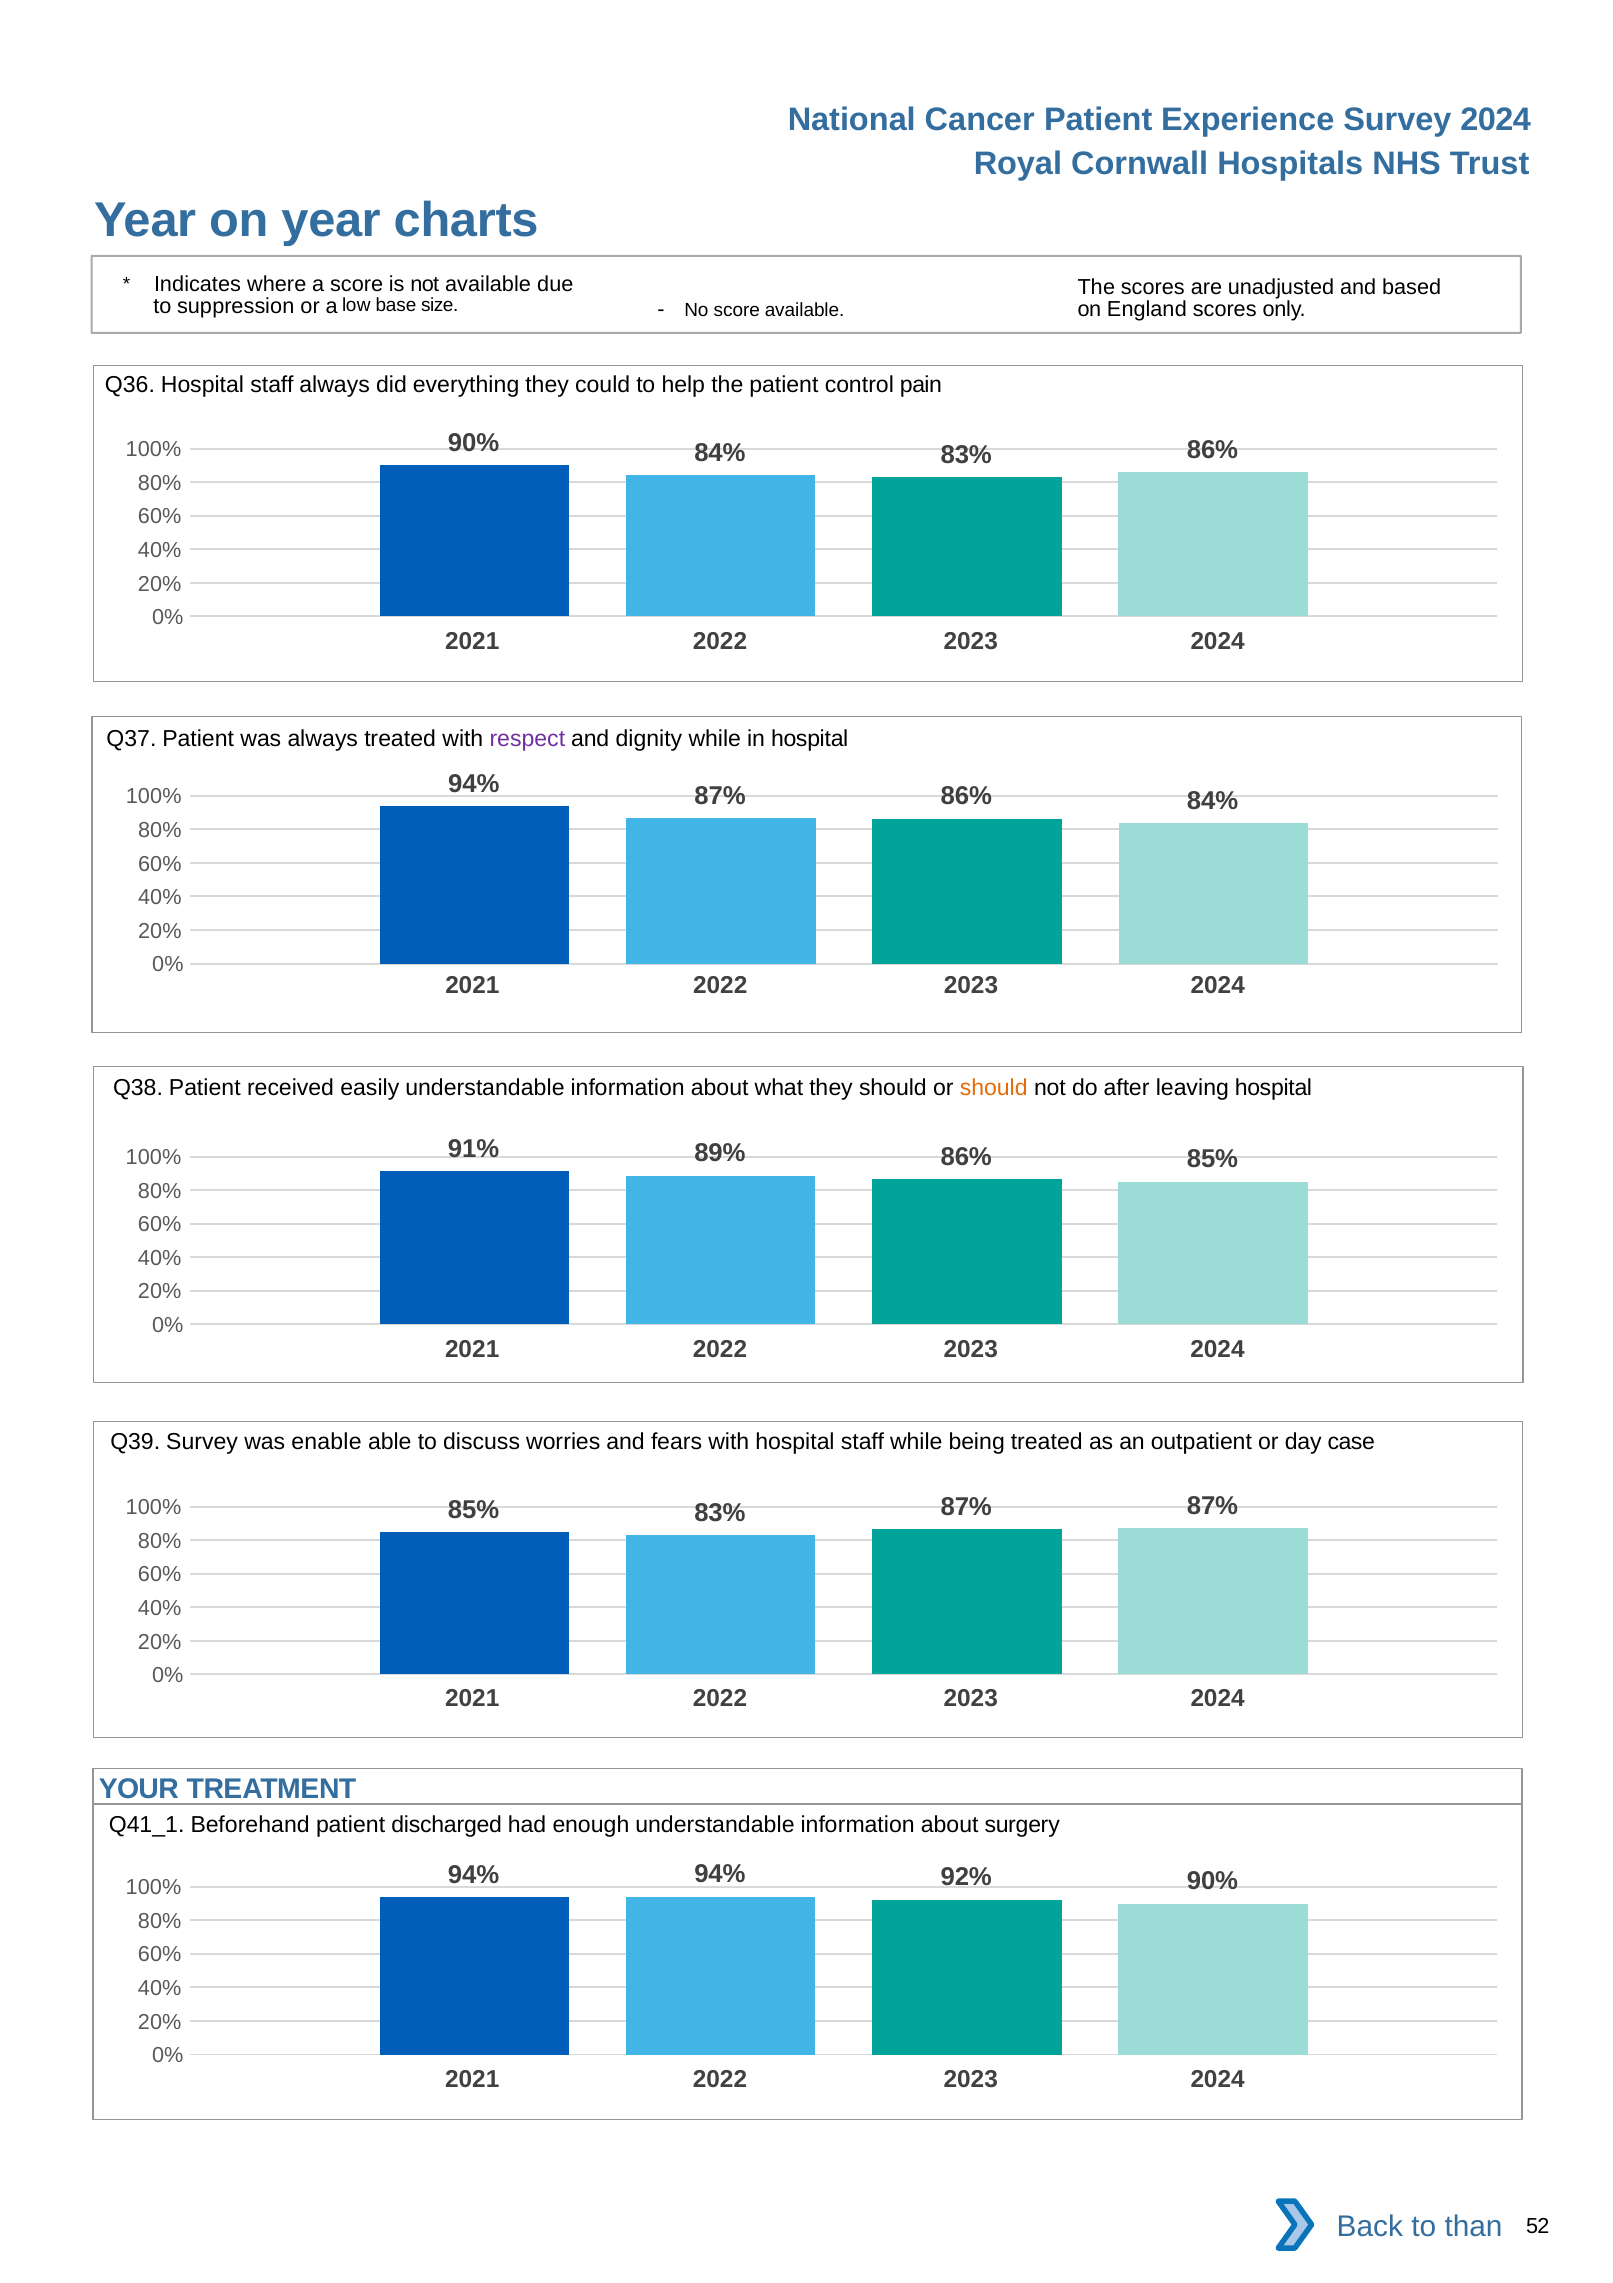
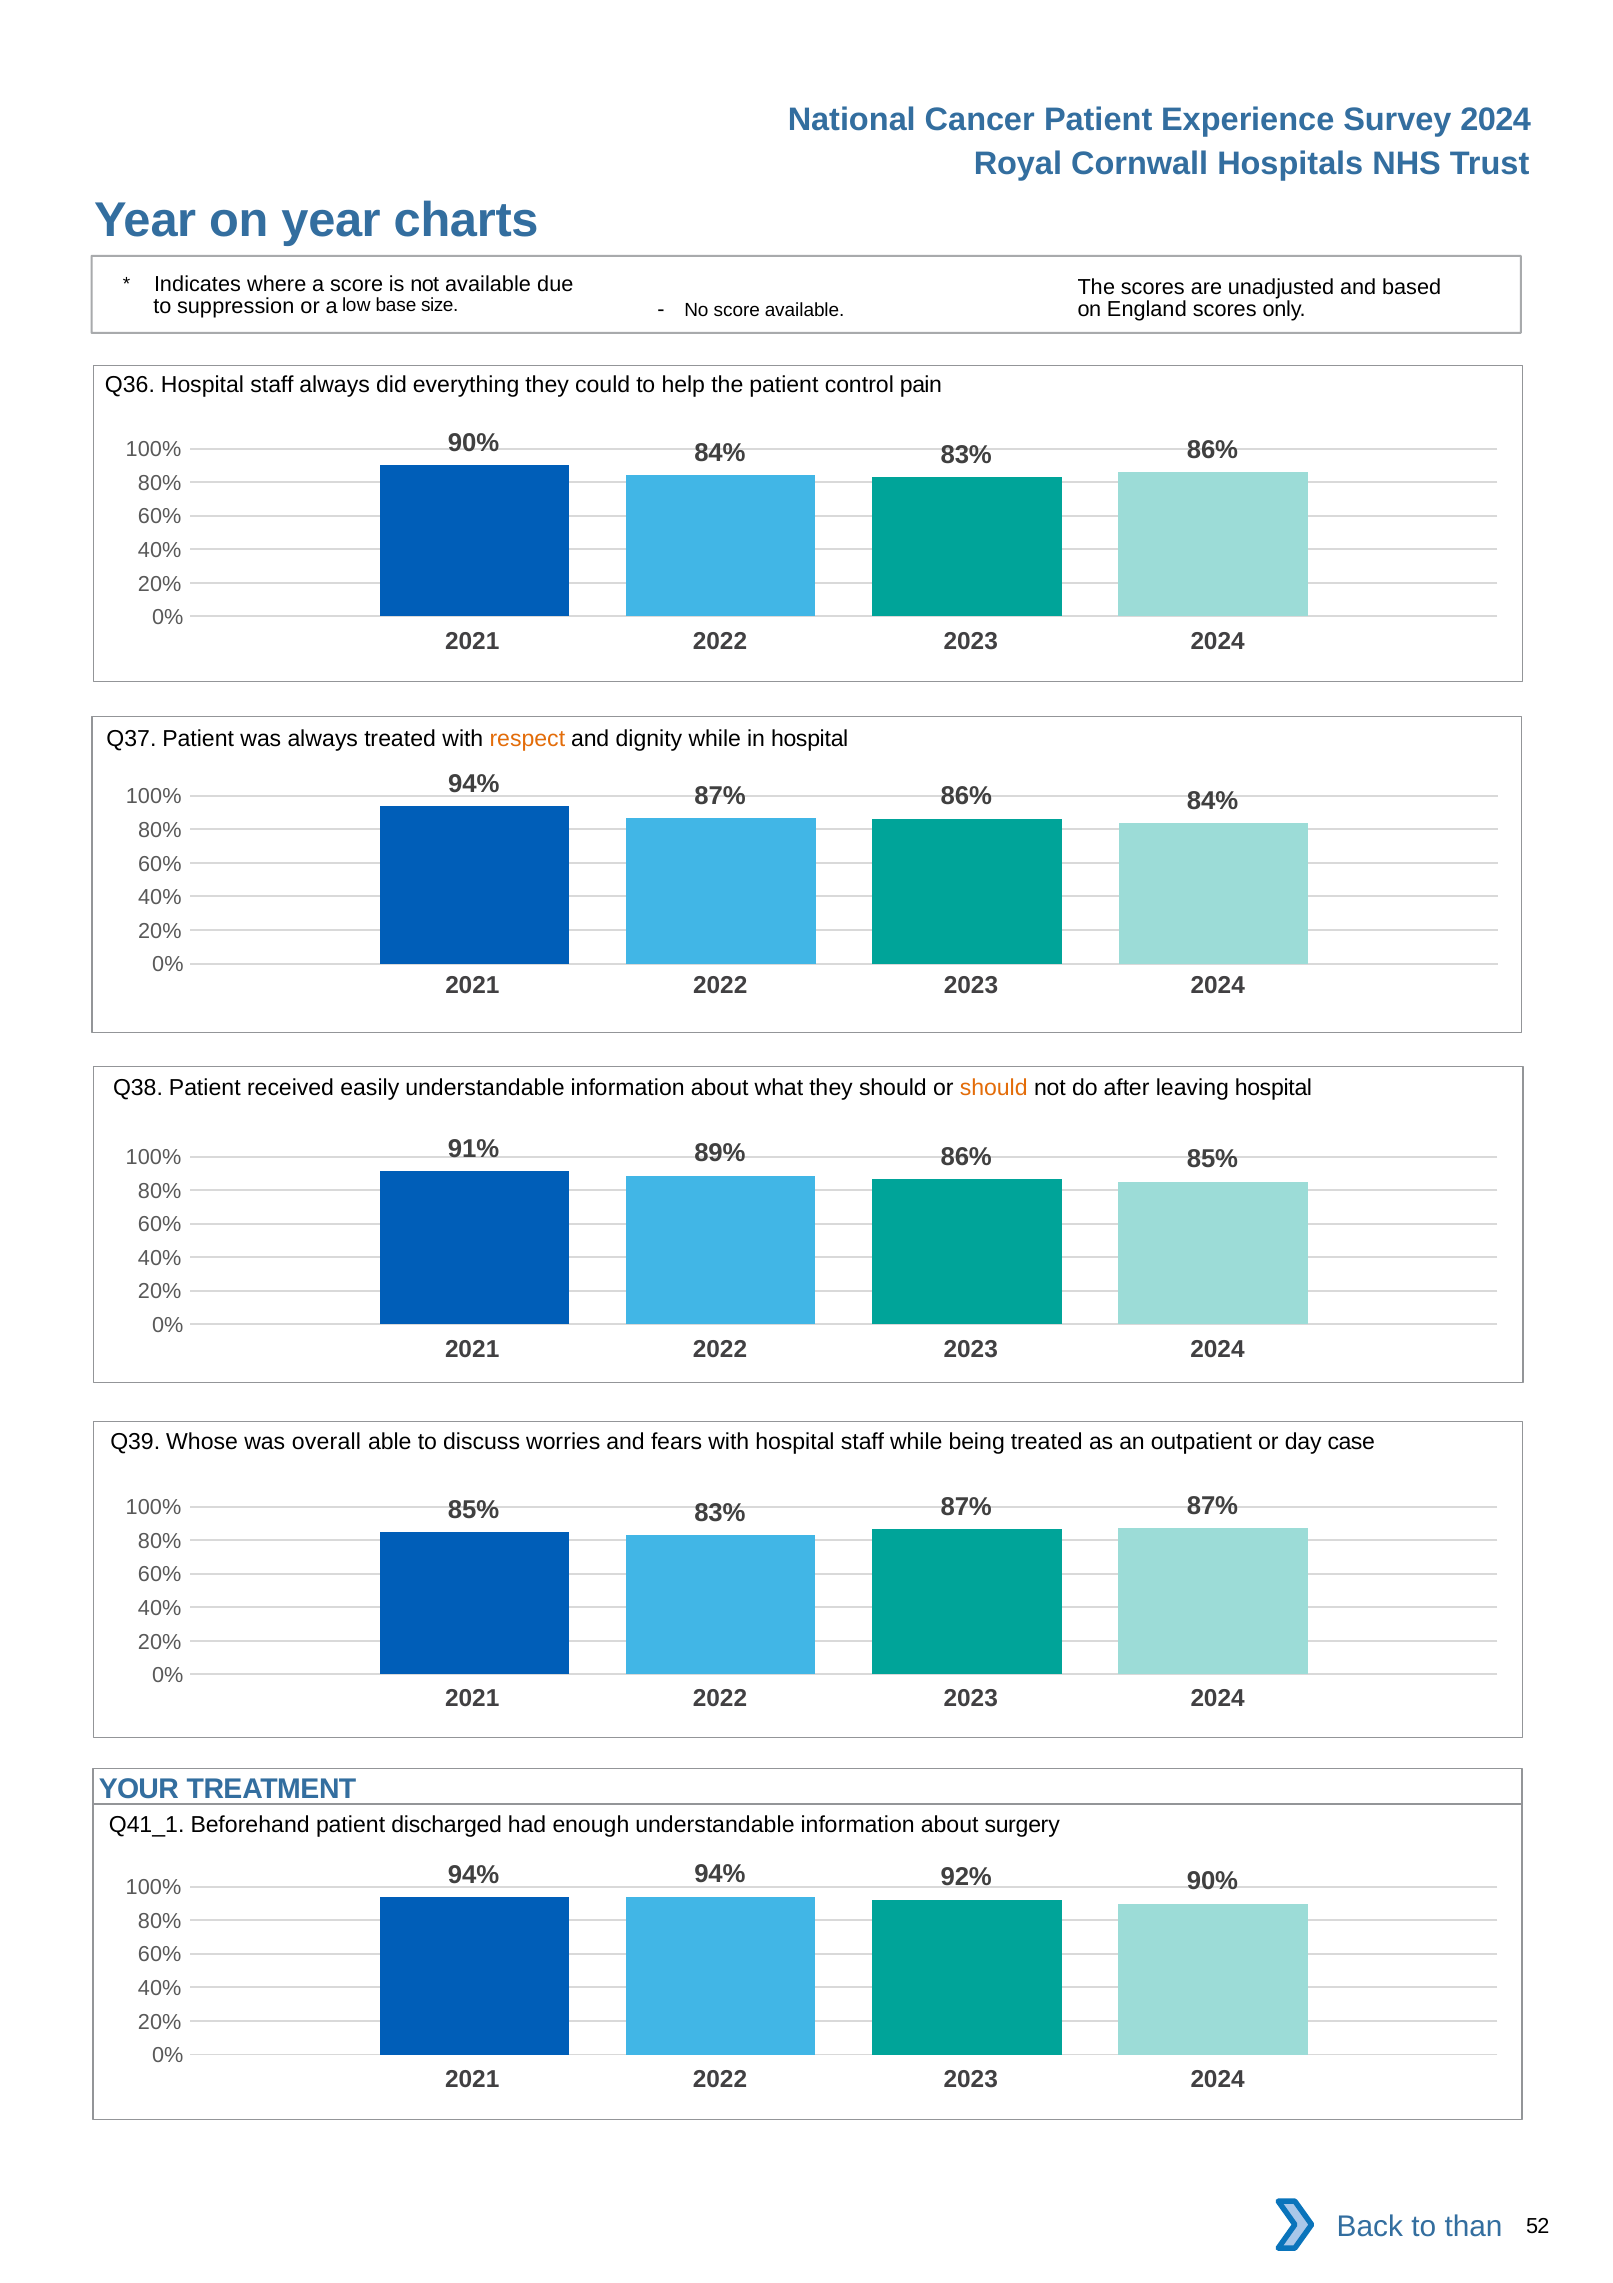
respect colour: purple -> orange
Q39 Survey: Survey -> Whose
enable: enable -> overall
